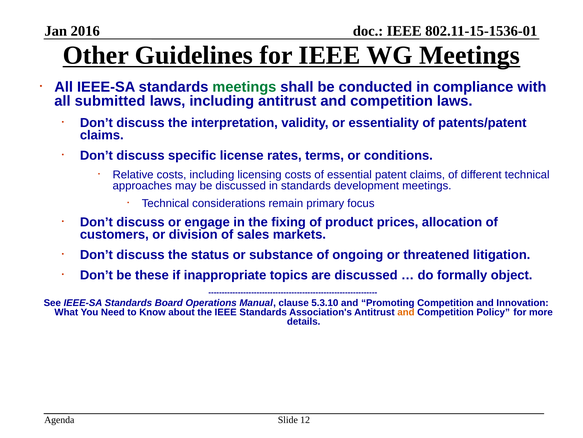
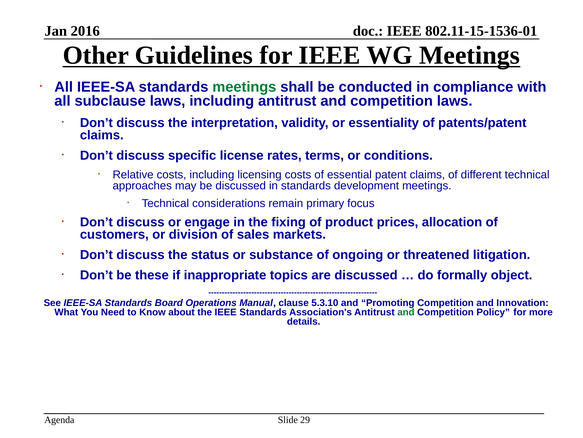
submitted: submitted -> subclause
and at (406, 312) colour: orange -> green
12: 12 -> 29
